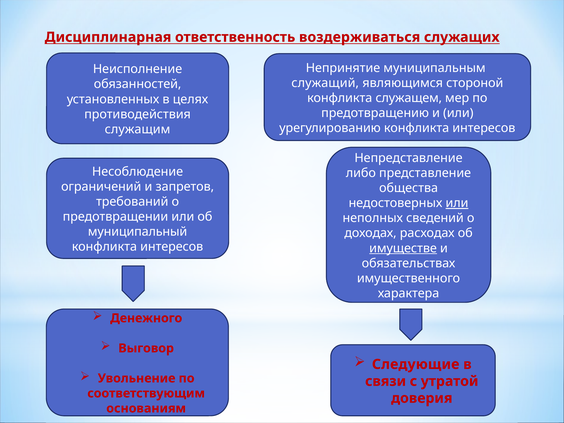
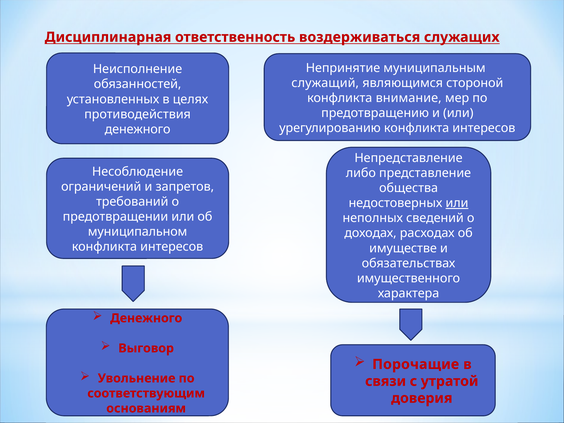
служащем: служащем -> внимание
служащим at (138, 129): служащим -> денежного
муниципальный: муниципальный -> муниципальном
имуществе underline: present -> none
Следующие: Следующие -> Порочащие
